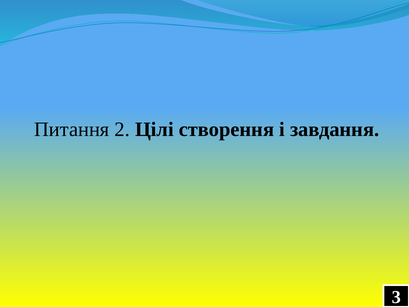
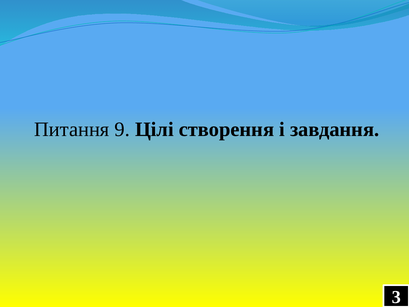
2: 2 -> 9
